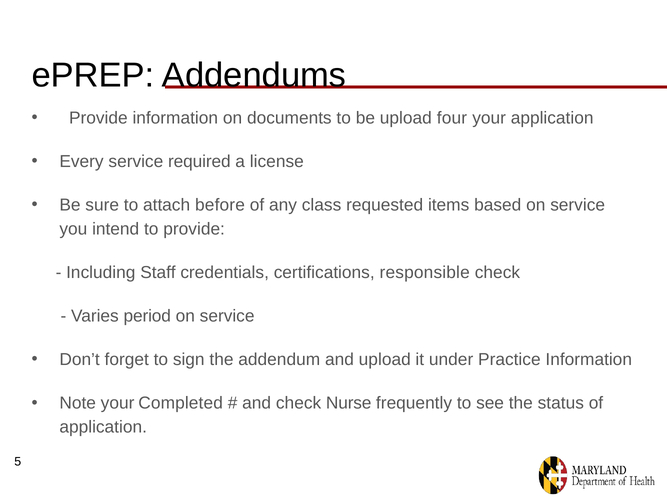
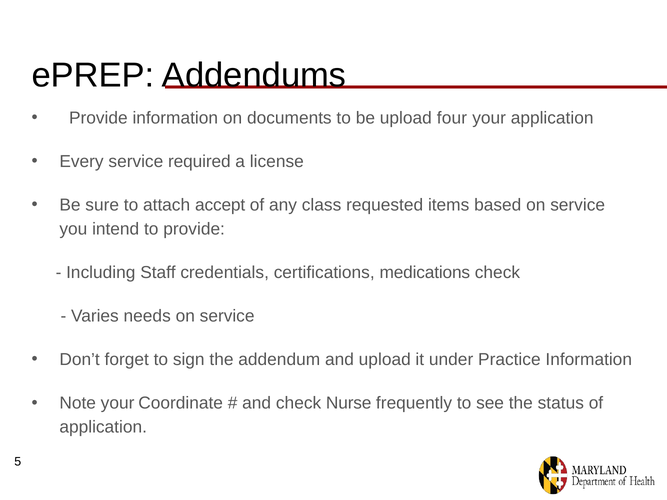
before: before -> accept
responsible: responsible -> medications
period: period -> needs
Completed: Completed -> Coordinate
